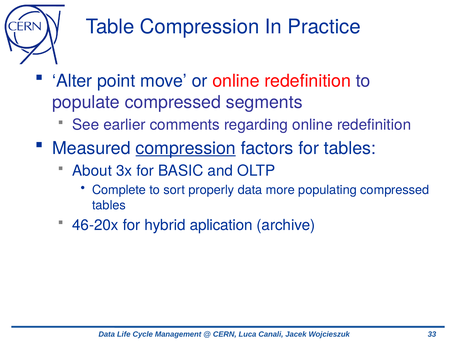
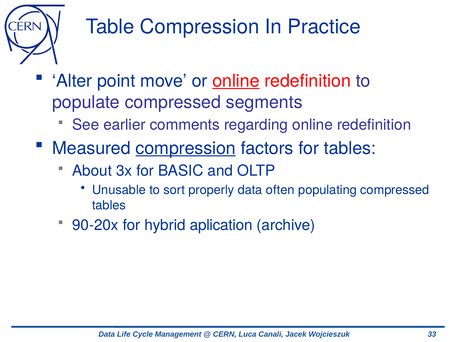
online at (236, 81) underline: none -> present
Complete: Complete -> Unusable
more: more -> often
46-20x: 46-20x -> 90-20x
